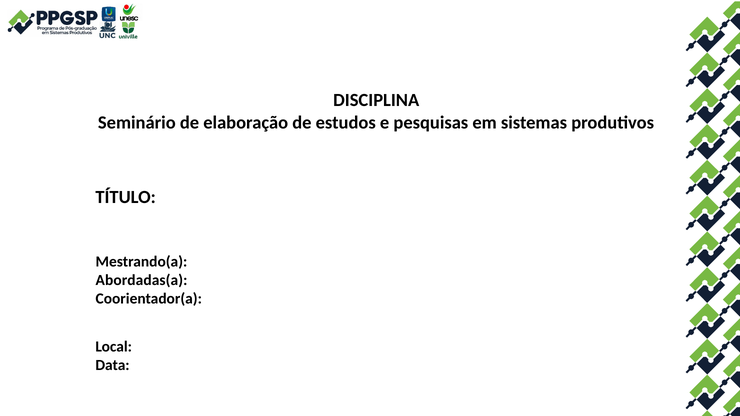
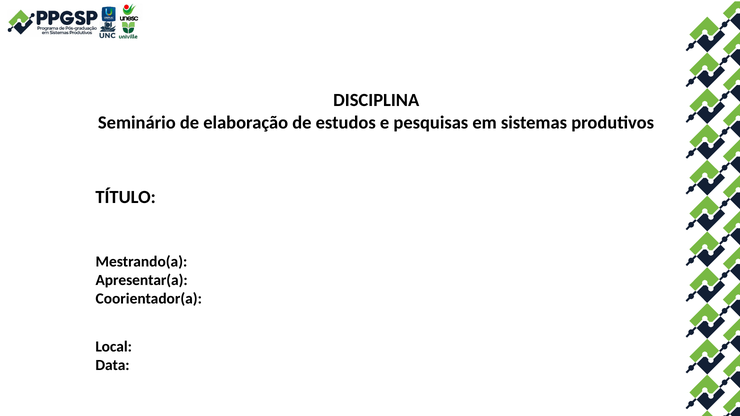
Abordadas(a: Abordadas(a -> Apresentar(a
